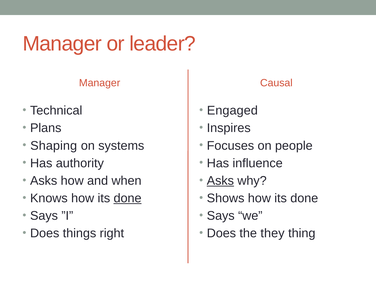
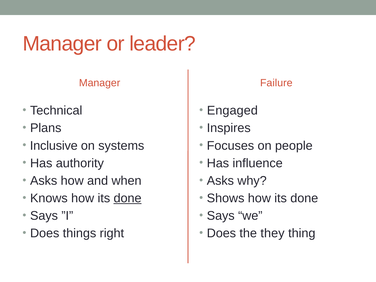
Causal: Causal -> Failure
Shaping: Shaping -> Inclusive
Asks at (220, 181) underline: present -> none
